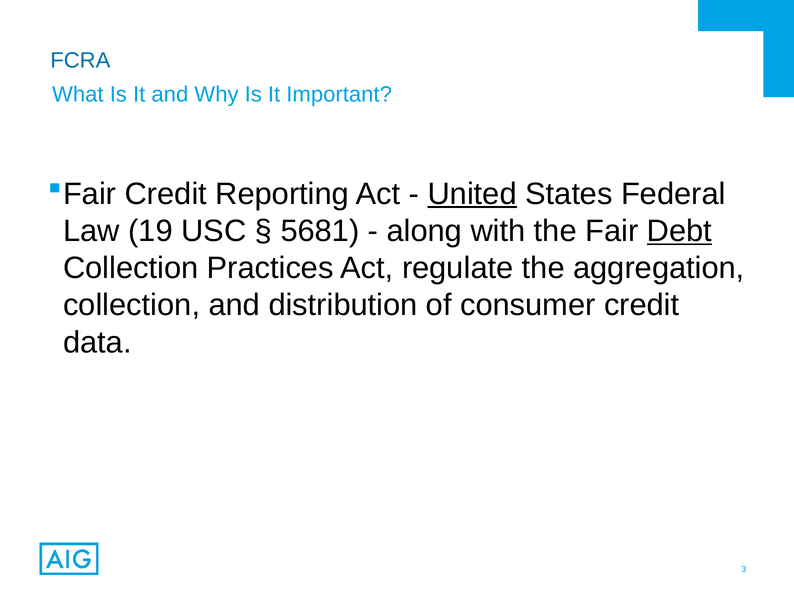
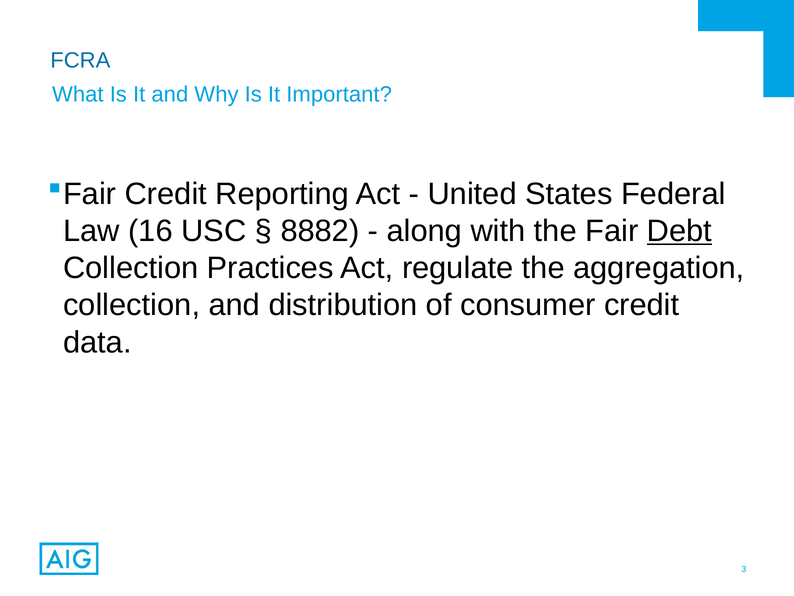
United underline: present -> none
19: 19 -> 16
5681: 5681 -> 8882
